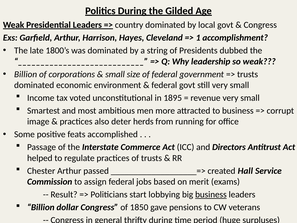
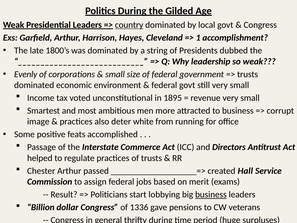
country underline: none -> present
Billion at (26, 74): Billion -> Evenly
herds: herds -> white
1850: 1850 -> 1336
